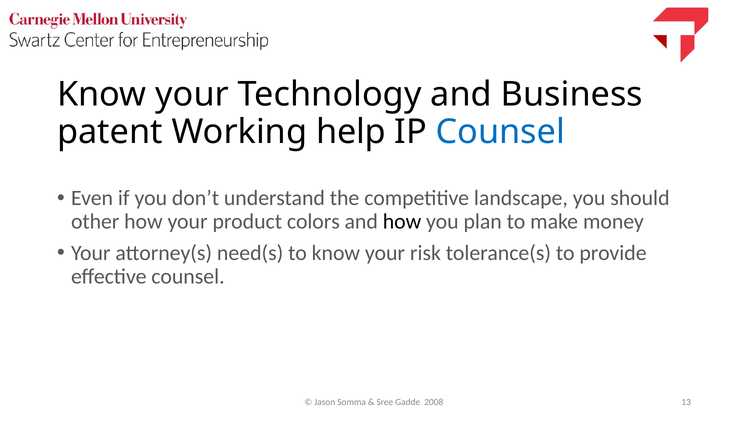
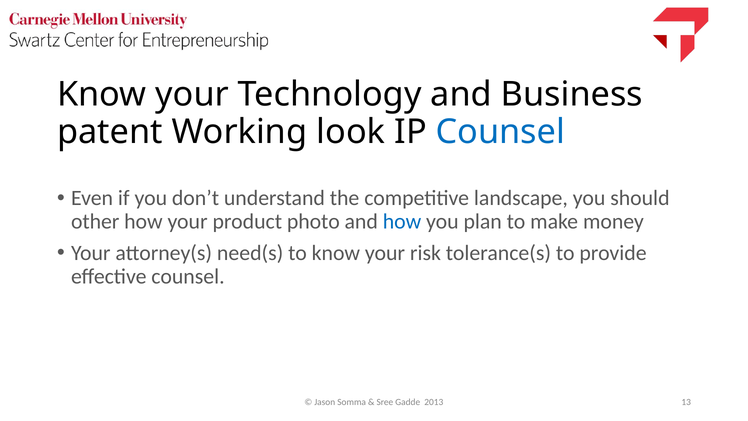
help: help -> look
colors: colors -> photo
how at (402, 222) colour: black -> blue
2008: 2008 -> 2013
